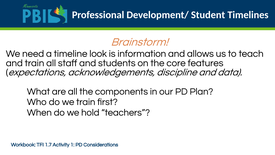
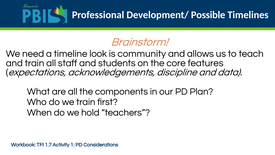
Student: Student -> Possible
information: information -> community
